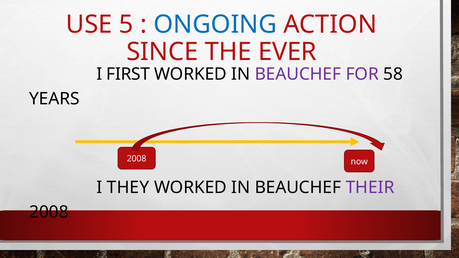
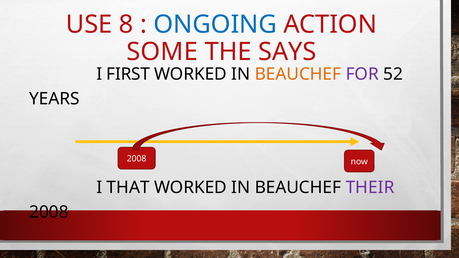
5: 5 -> 8
SINCE: SINCE -> SOME
EVER: EVER -> SAYS
BEAUCHEF at (298, 74) colour: purple -> orange
58: 58 -> 52
THEY: THEY -> THAT
